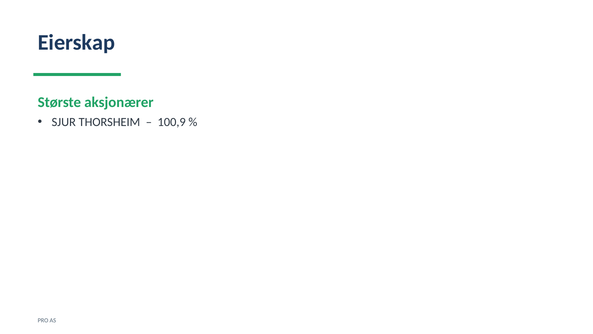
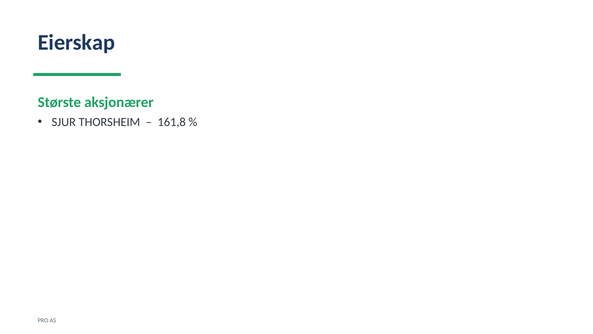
100,9: 100,9 -> 161,8
